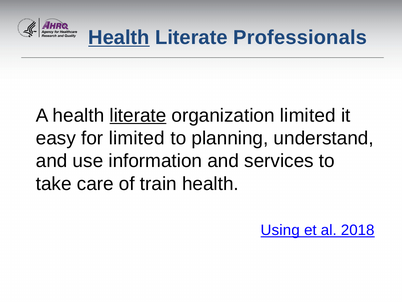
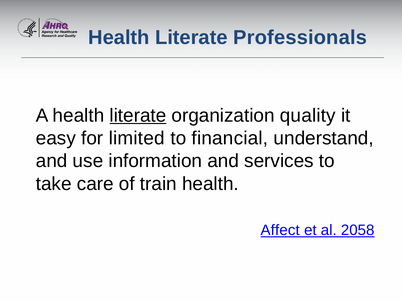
Health at (119, 37) underline: present -> none
organization limited: limited -> quality
planning: planning -> financial
Using: Using -> Affect
2018: 2018 -> 2058
